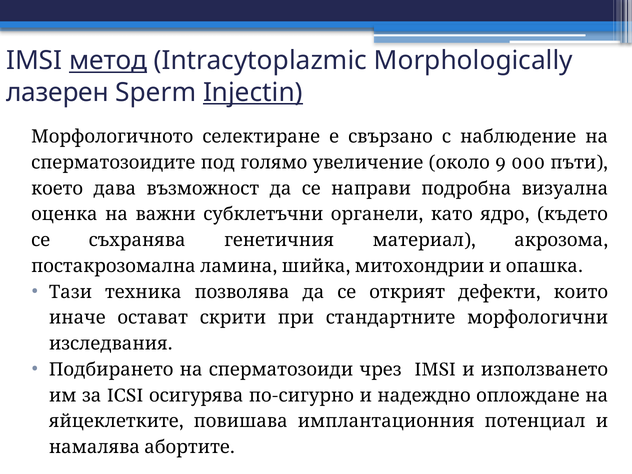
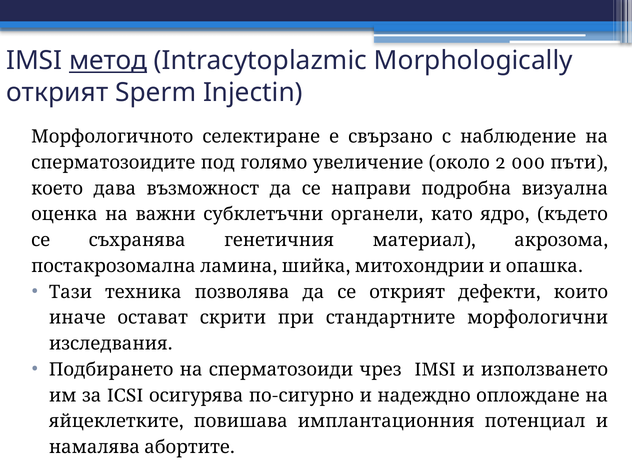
лазерен at (57, 92): лазерен -> открият
Injectin underline: present -> none
9: 9 -> 2
